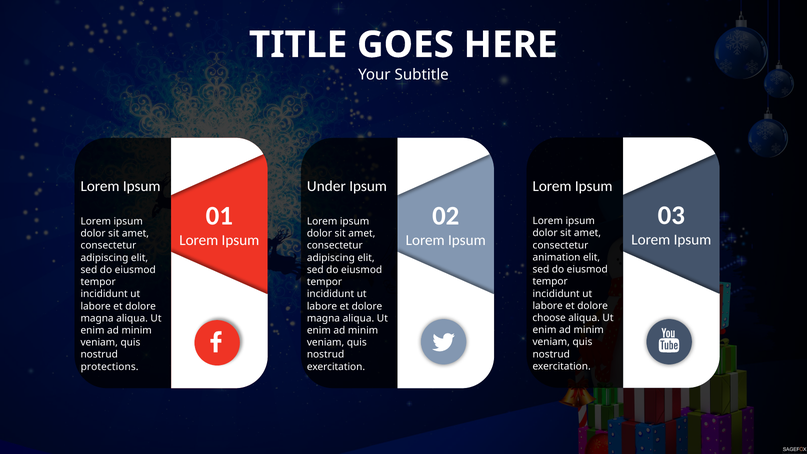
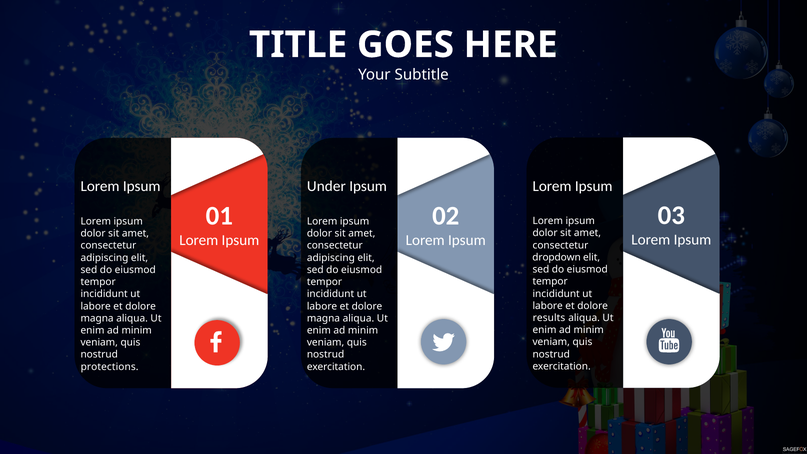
animation: animation -> dropdown
choose: choose -> results
